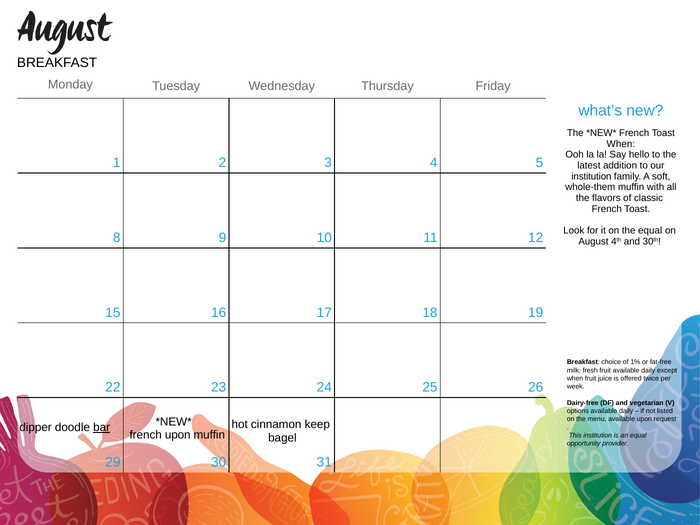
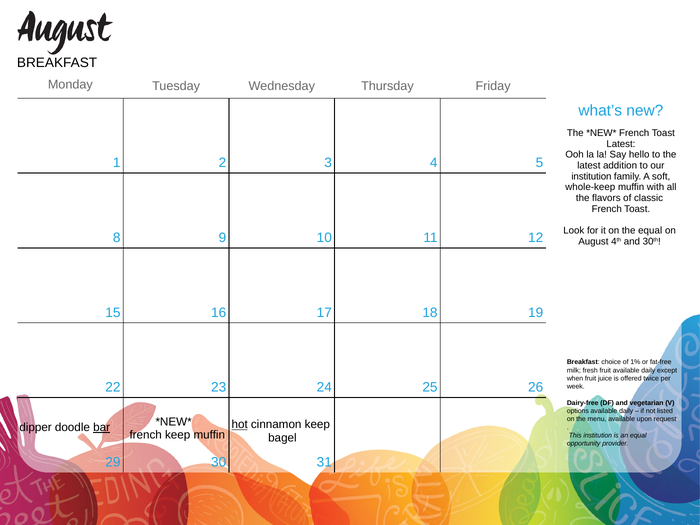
When at (621, 144): When -> Latest
whole-them: whole-them -> whole-keep
hot underline: none -> present
french upon: upon -> keep
